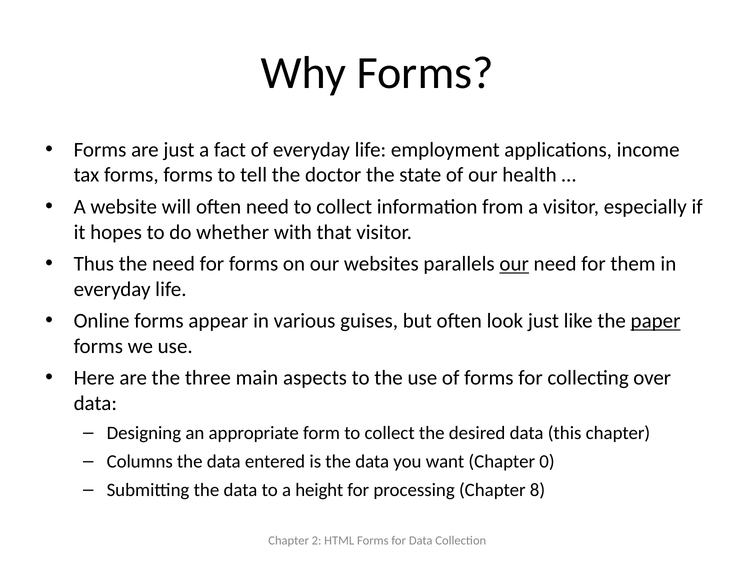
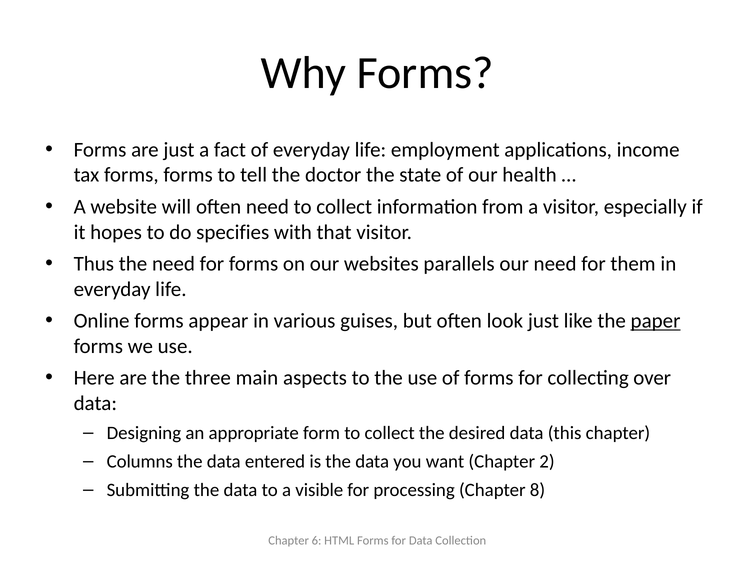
whether: whether -> specifies
our at (514, 264) underline: present -> none
0: 0 -> 2
height: height -> visible
2: 2 -> 6
